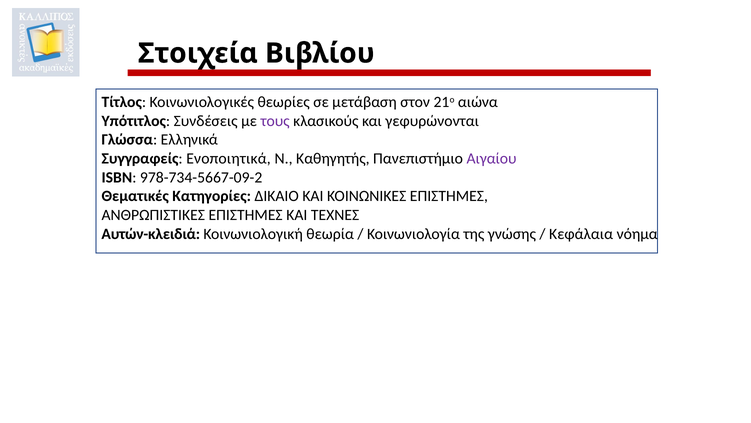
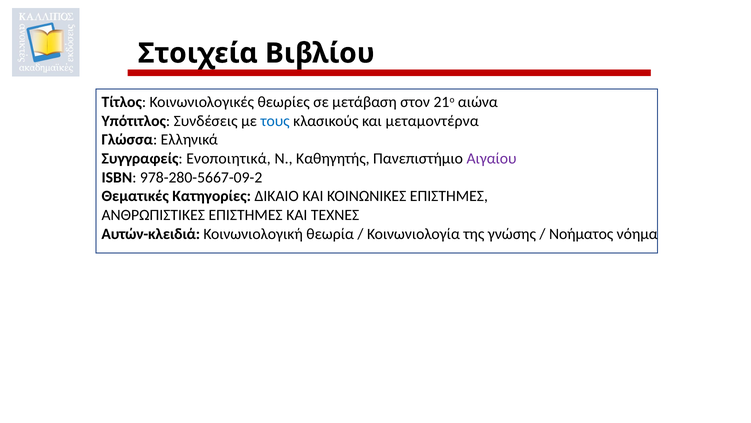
τους colour: purple -> blue
γεφυρώνονται: γεφυρώνονται -> μεταμοντέρνα
978-734-5667-09-2: 978-734-5667-09-2 -> 978-280-5667-09-2
Κεφάλαια: Κεφάλαια -> Νοήματος
